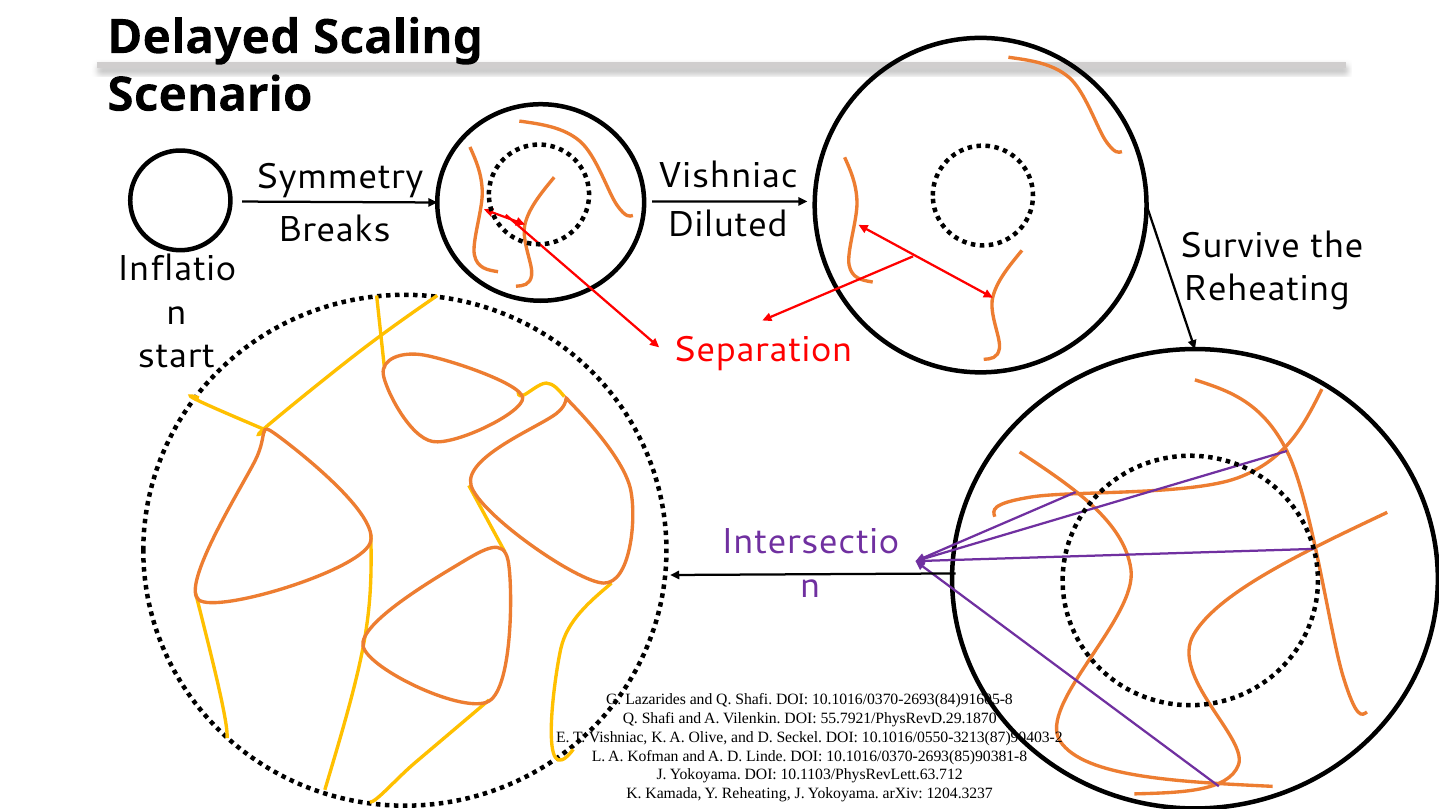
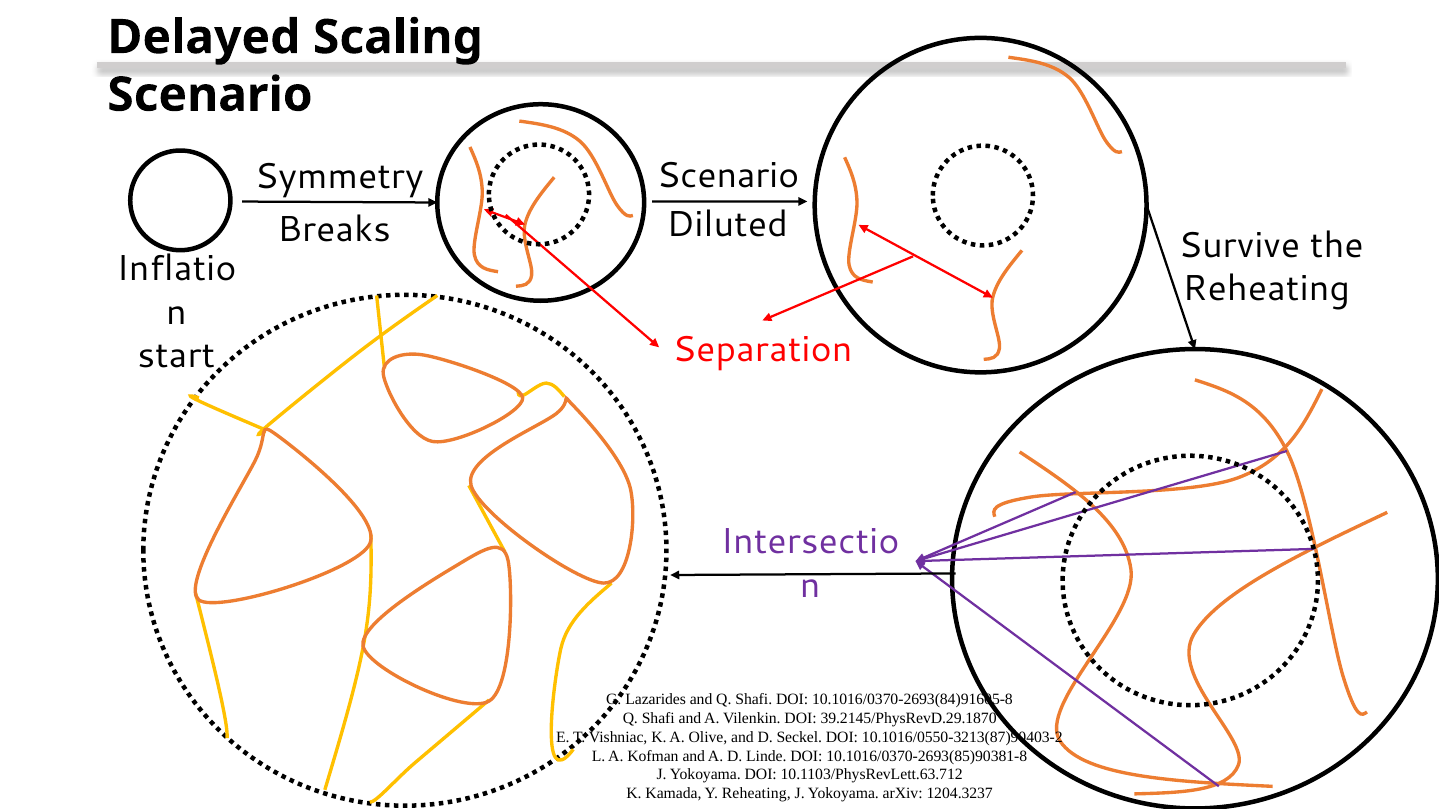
Vishniac at (728, 175): Vishniac -> Scenario
55.7921/PhysRevD.29.1870: 55.7921/PhysRevD.29.1870 -> 39.2145/PhysRevD.29.1870
